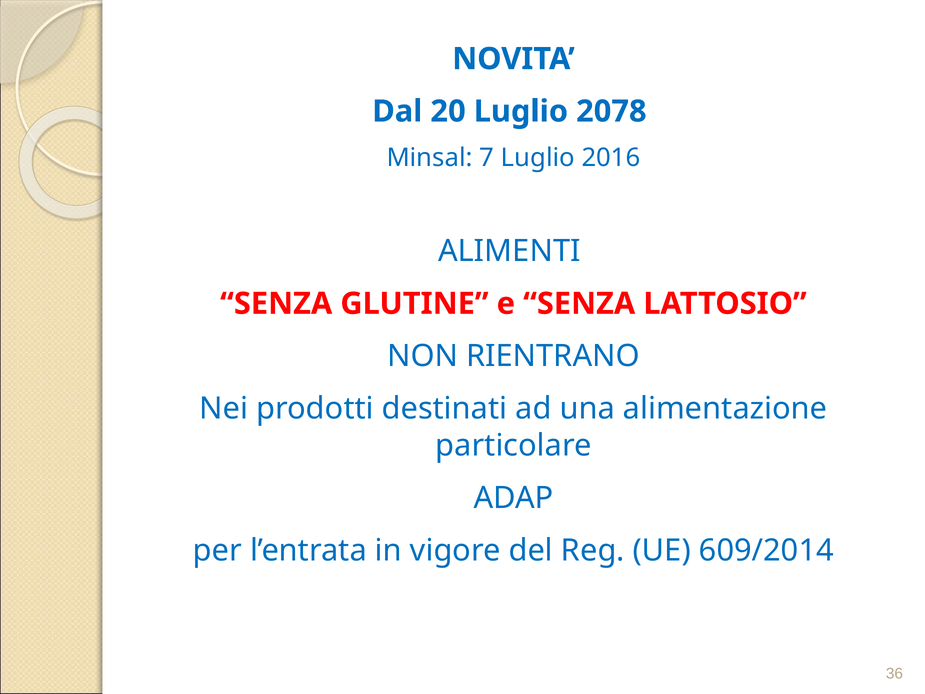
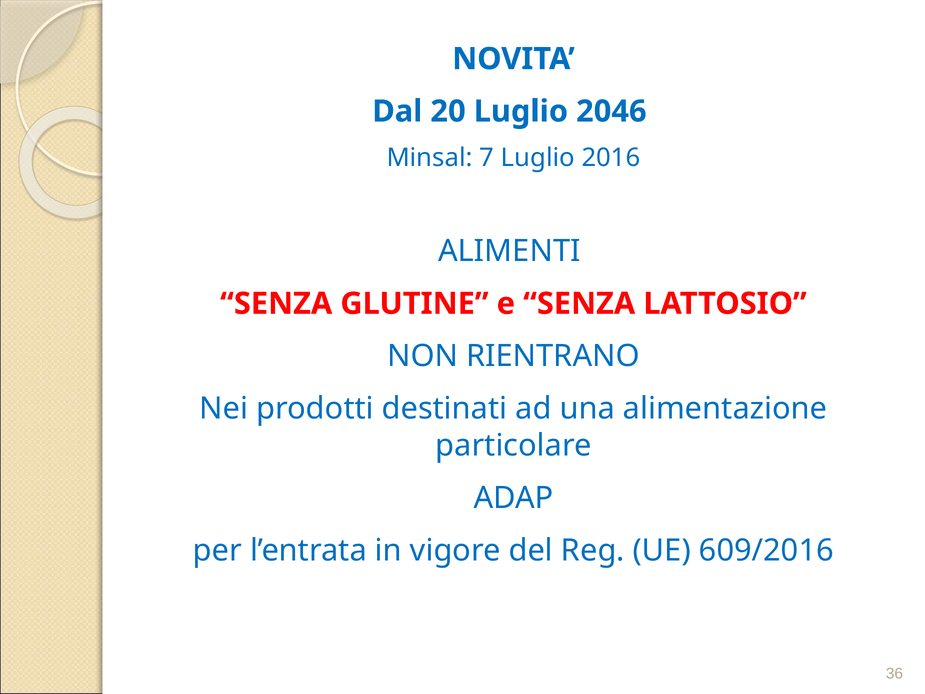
2078: 2078 -> 2046
609/2014: 609/2014 -> 609/2016
